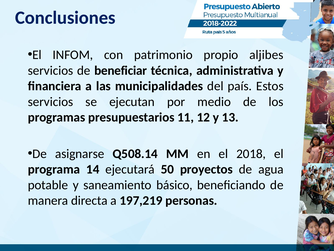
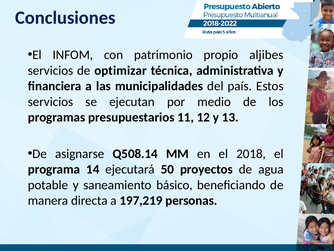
beneficiar: beneficiar -> optimizar
